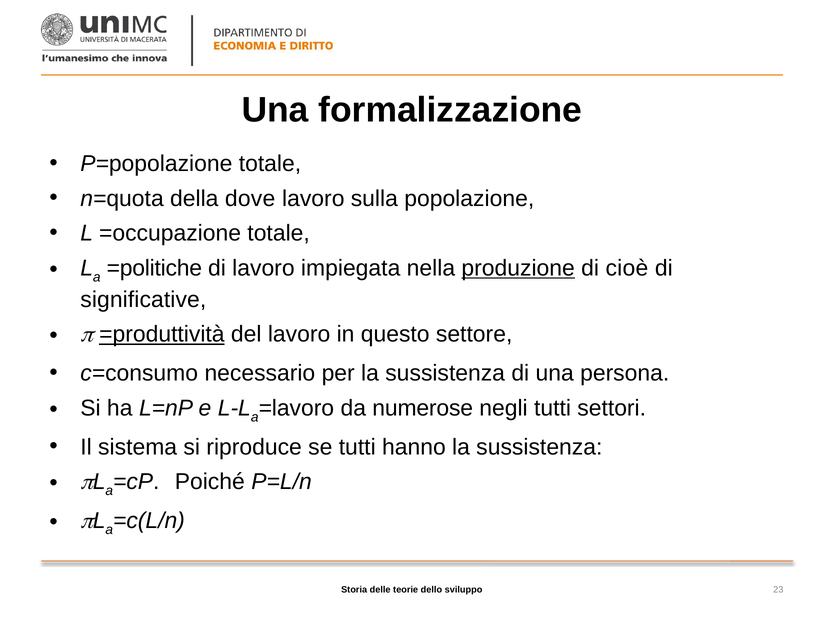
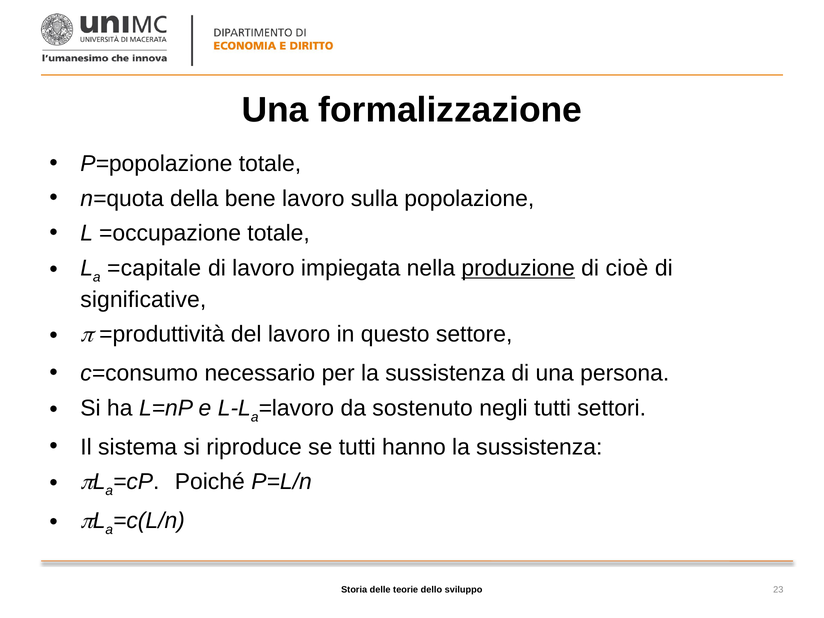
dove: dove -> bene
=politiche: =politiche -> =capitale
=produttività underline: present -> none
numerose: numerose -> sostenuto
